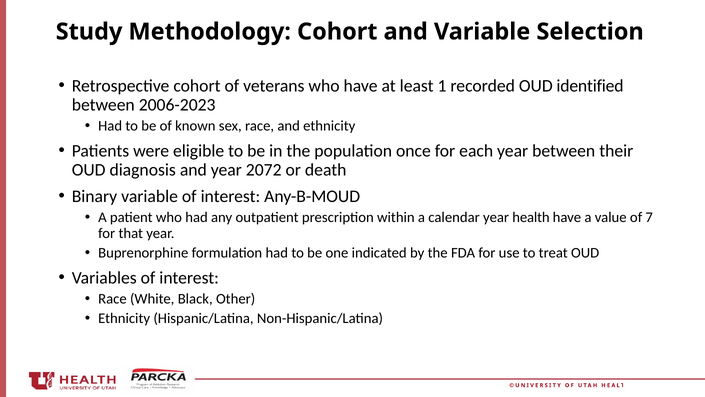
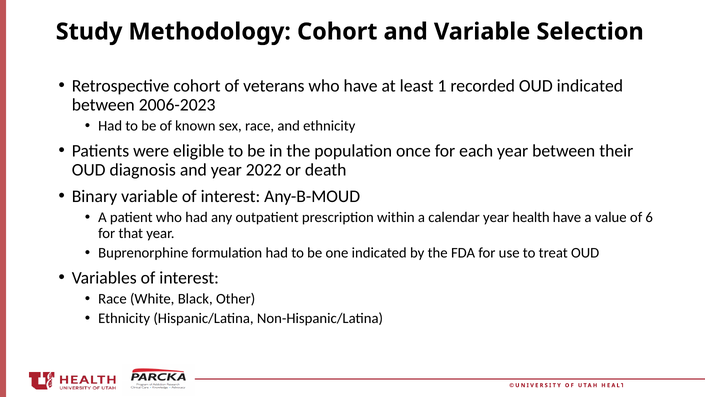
OUD identified: identified -> indicated
2072: 2072 -> 2022
7: 7 -> 6
